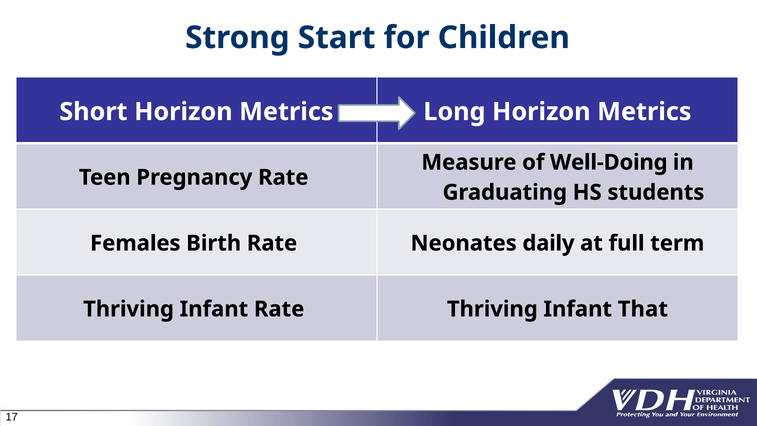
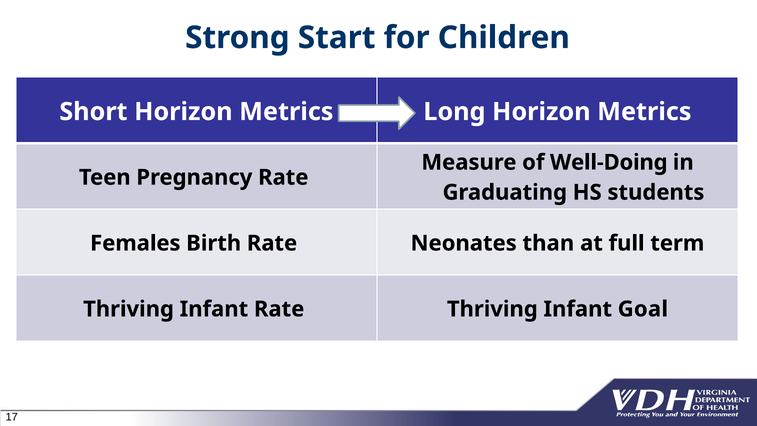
daily: daily -> than
That: That -> Goal
